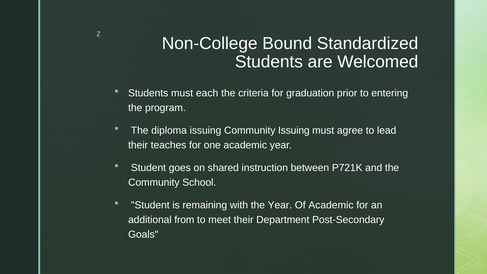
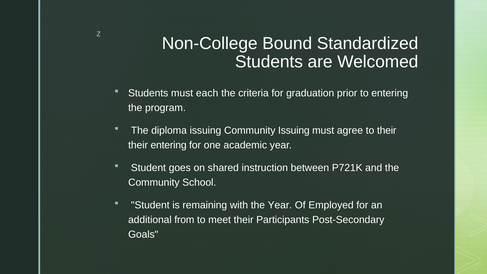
to lead: lead -> their
their teaches: teaches -> entering
Of Academic: Academic -> Employed
Department: Department -> Participants
